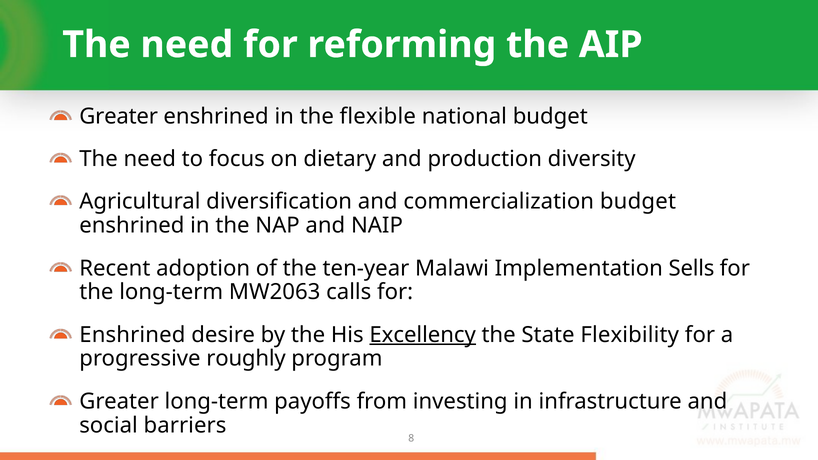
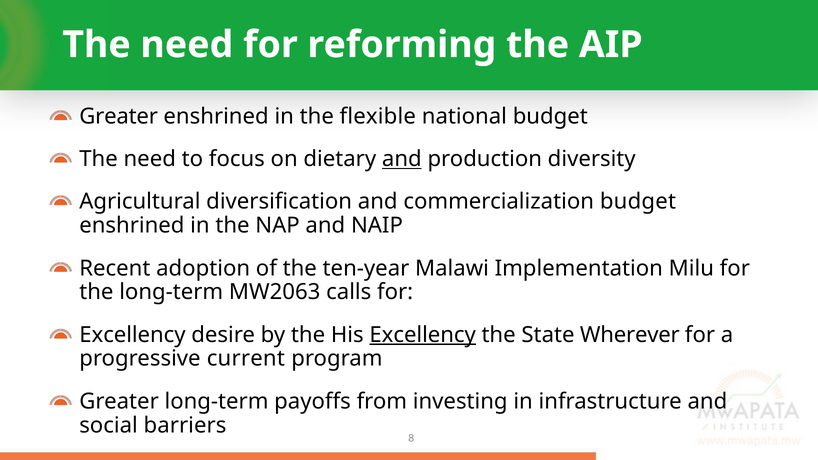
and at (402, 159) underline: none -> present
Sells: Sells -> Milu
Enshrined at (132, 335): Enshrined -> Excellency
Flexibility: Flexibility -> Wherever
roughly: roughly -> current
